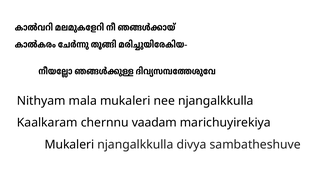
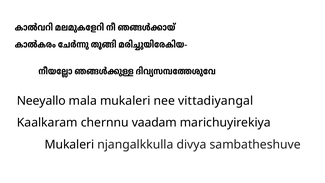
Nithyam: Nithyam -> Neeyallo
nee njangalkkulla: njangalkkulla -> vittadiyangal
